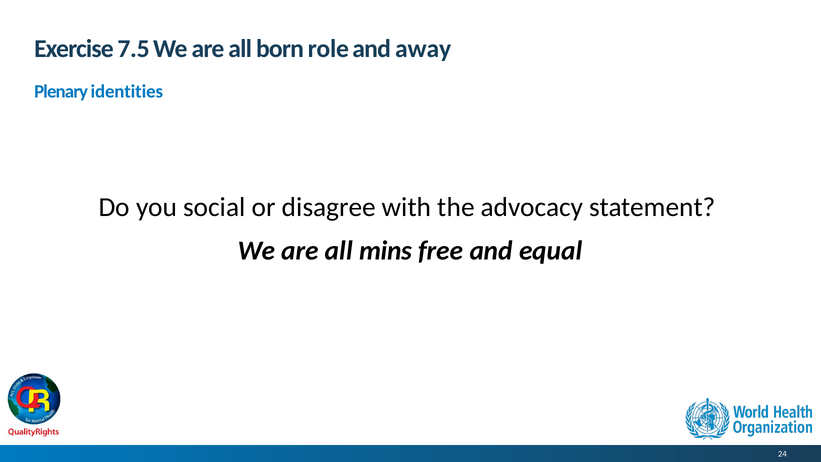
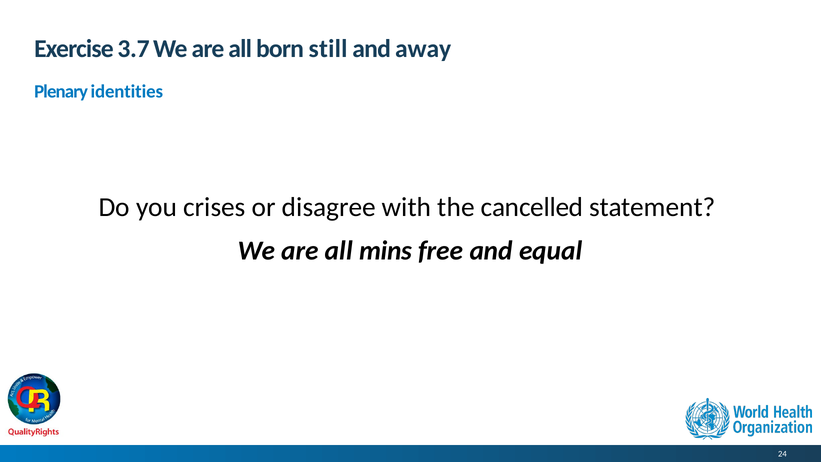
7.5: 7.5 -> 3.7
role: role -> still
social: social -> crises
advocacy: advocacy -> cancelled
